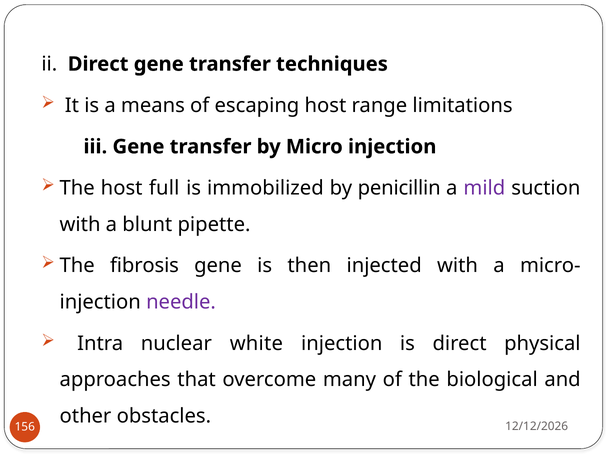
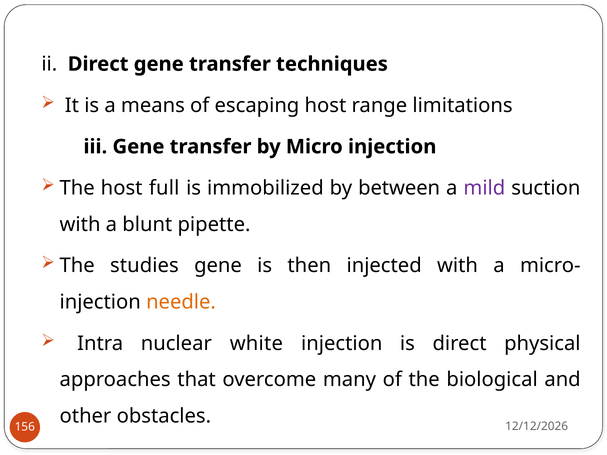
penicillin: penicillin -> between
fibrosis: fibrosis -> studies
needle colour: purple -> orange
